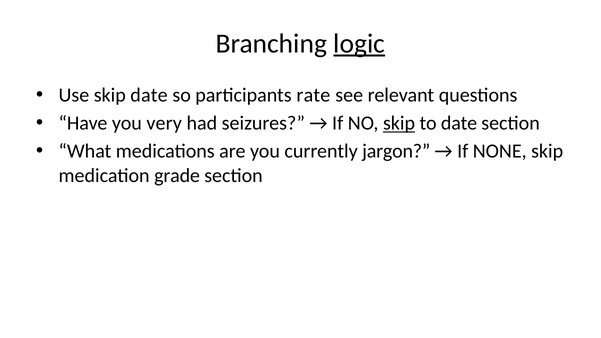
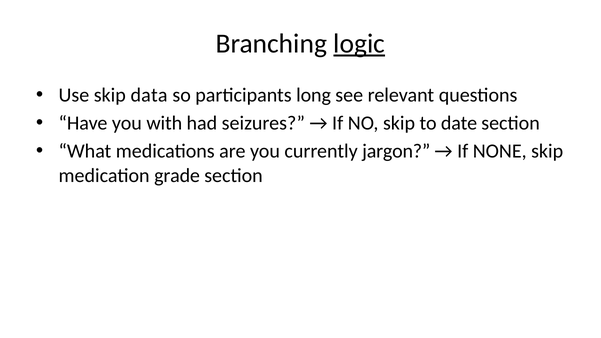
skip date: date -> data
rate: rate -> long
very: very -> with
skip at (399, 123) underline: present -> none
